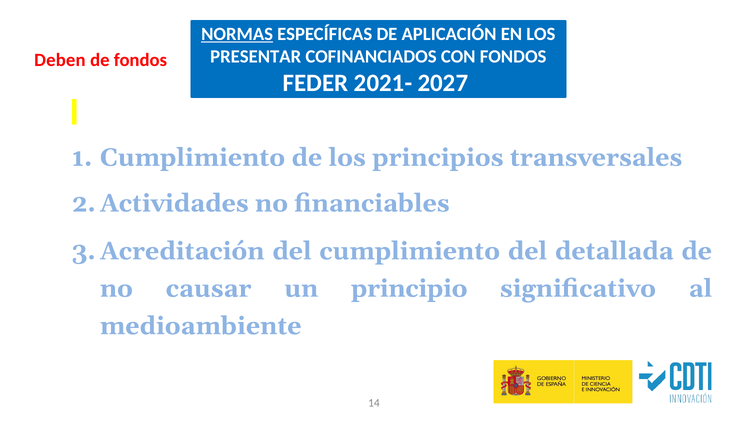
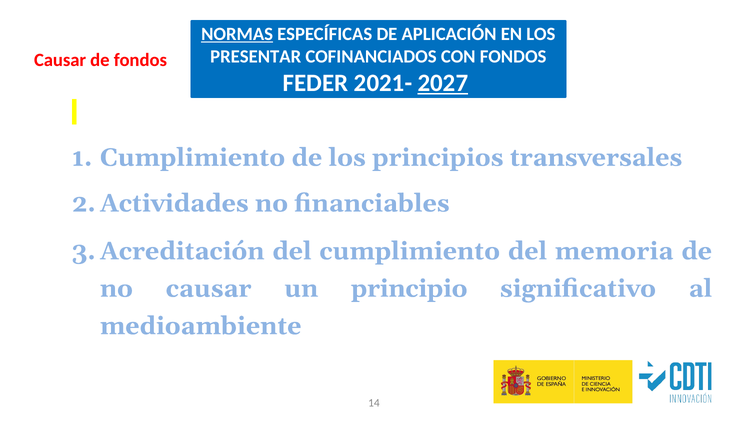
Deben at (60, 60): Deben -> Causar
2027 underline: none -> present
detallada: detallada -> memoria
